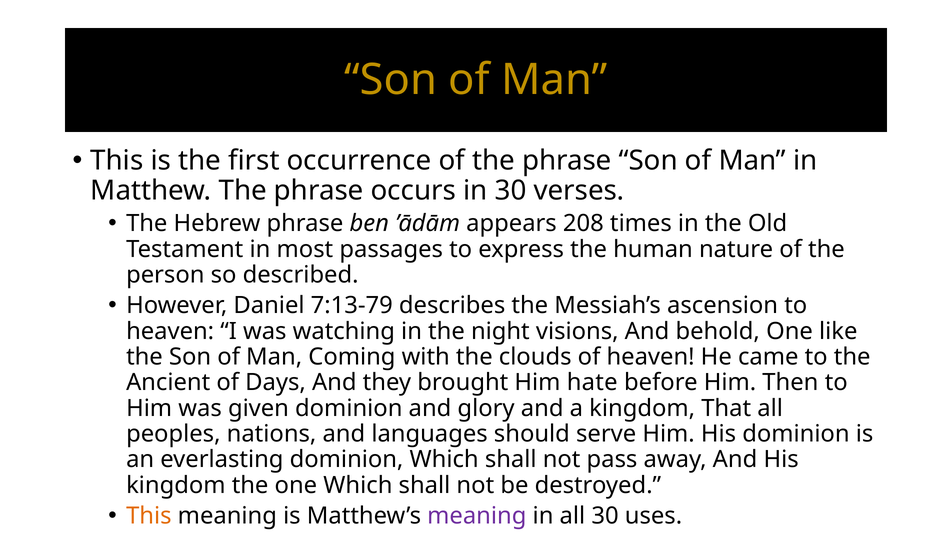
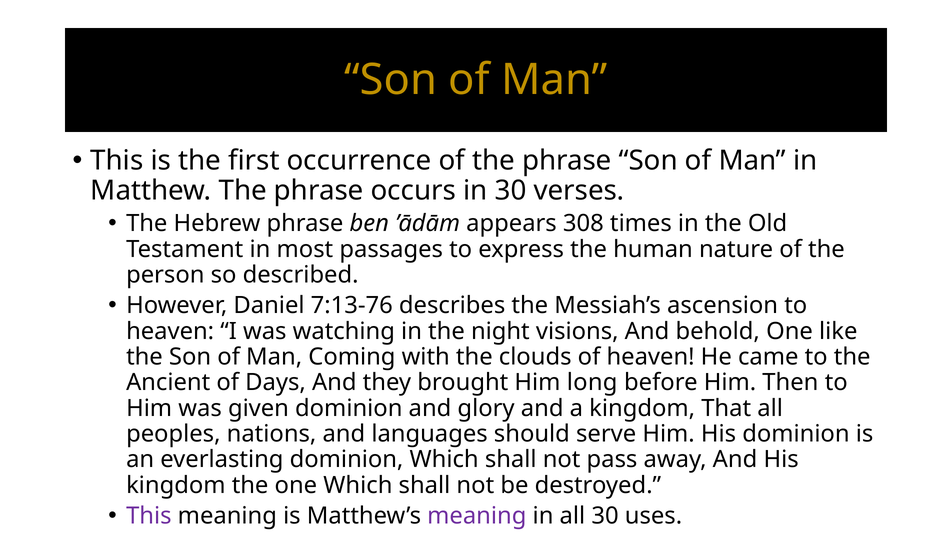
208: 208 -> 308
7:13-79: 7:13-79 -> 7:13-76
hate: hate -> long
This at (149, 516) colour: orange -> purple
